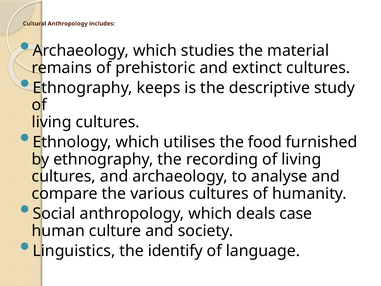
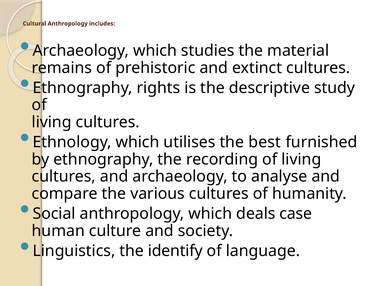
keeps: keeps -> rights
food: food -> best
